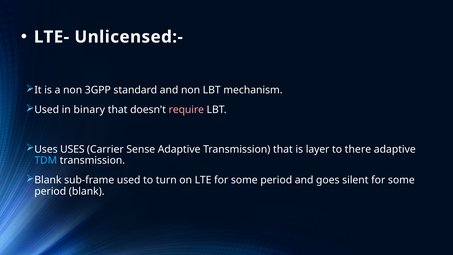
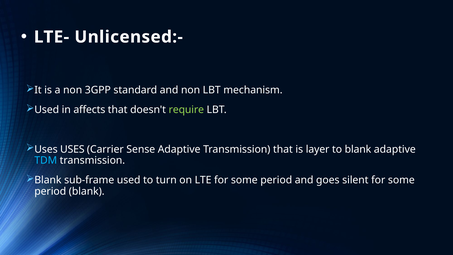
binary: binary -> affects
require colour: pink -> light green
to there: there -> blank
